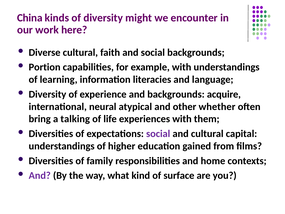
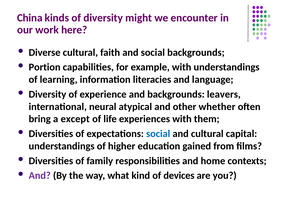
acquire: acquire -> leavers
talking: talking -> except
social at (158, 134) colour: purple -> blue
surface: surface -> devices
